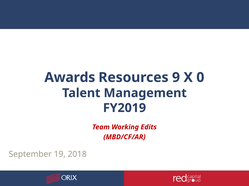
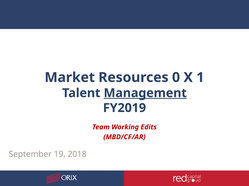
Awards: Awards -> Market
9: 9 -> 0
0: 0 -> 1
Management underline: none -> present
